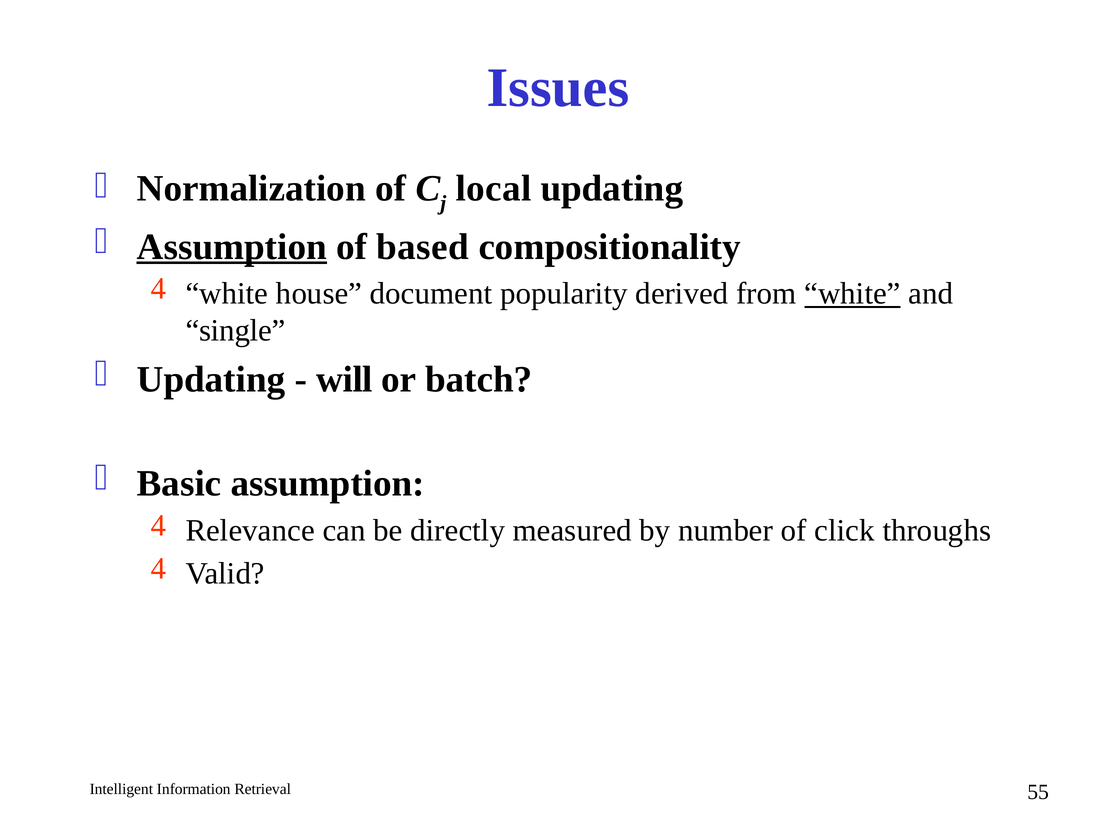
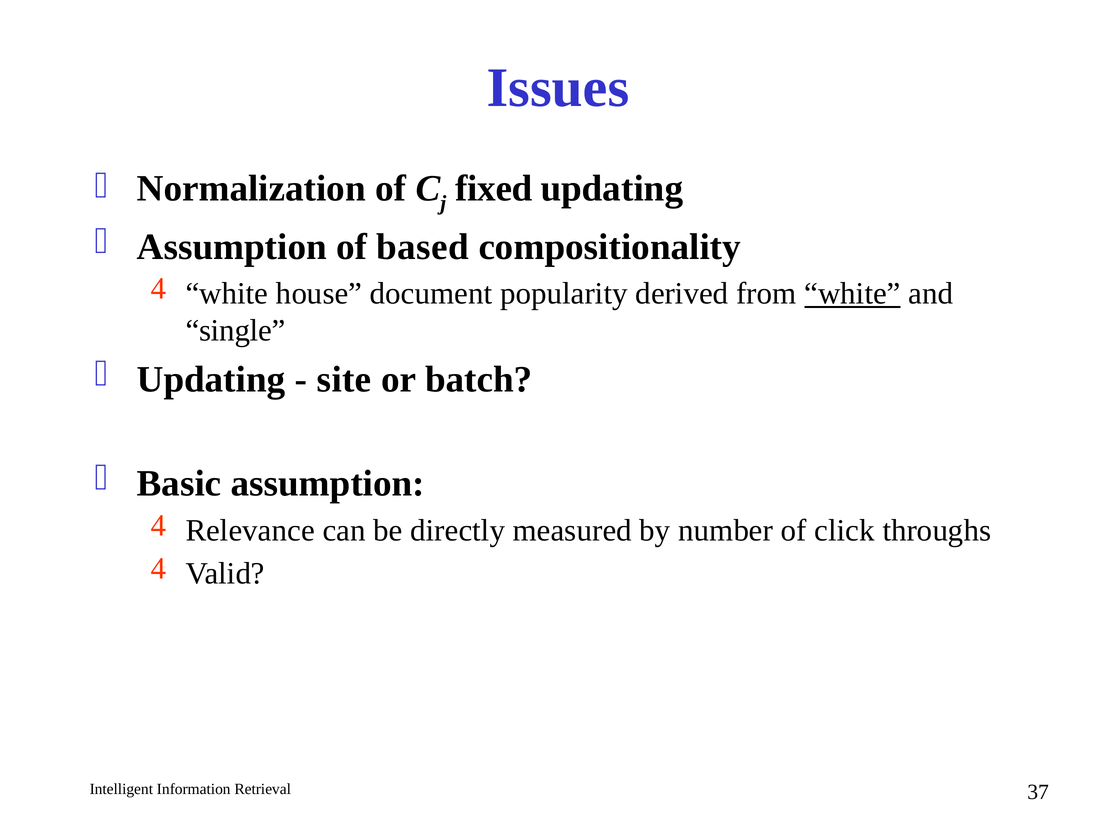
local: local -> fixed
Assumption at (232, 247) underline: present -> none
will: will -> site
55: 55 -> 37
